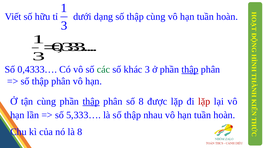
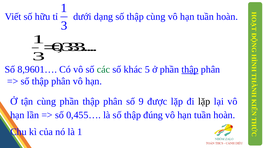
0,4333…: 0,4333… -> 8,9601…
khác 3: 3 -> 5
thập at (91, 101) underline: present -> none
số 8: 8 -> 9
lặp at (204, 101) colour: red -> black
5,333…: 5,333… -> 0,455…
nhau: nhau -> đúng
là 8: 8 -> 1
